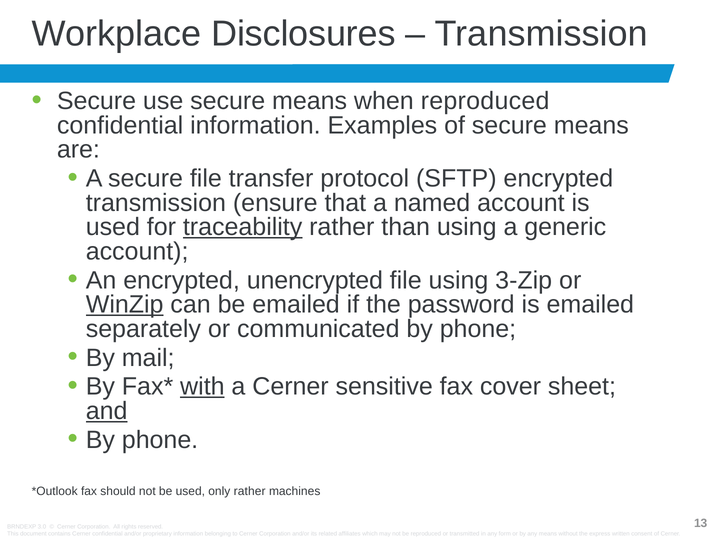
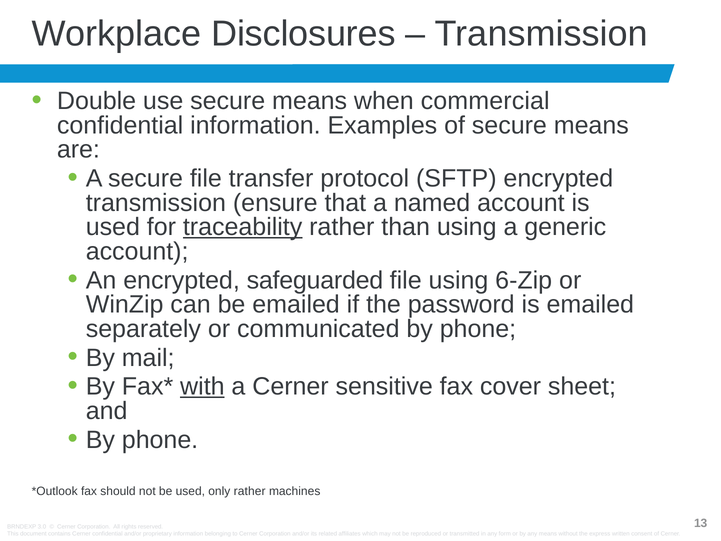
Secure at (97, 101): Secure -> Double
when reproduced: reproduced -> commercial
unencrypted: unencrypted -> safeguarded
3-Zip: 3-Zip -> 6-Zip
WinZip underline: present -> none
and underline: present -> none
